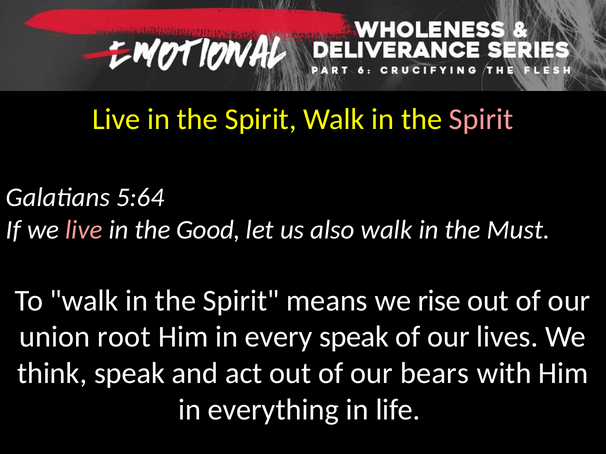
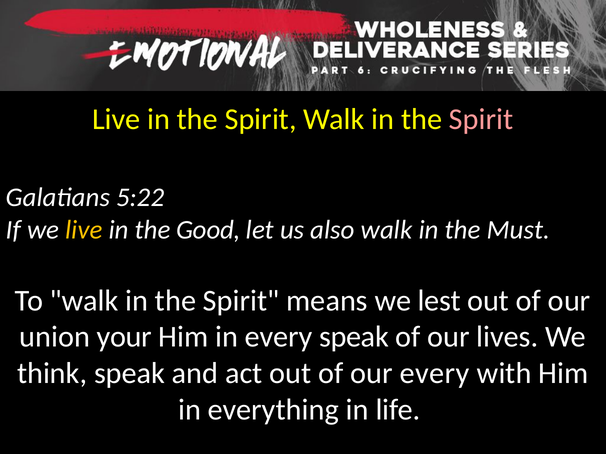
5:64: 5:64 -> 5:22
live at (84, 230) colour: pink -> yellow
rise: rise -> lest
root: root -> your
our bears: bears -> every
